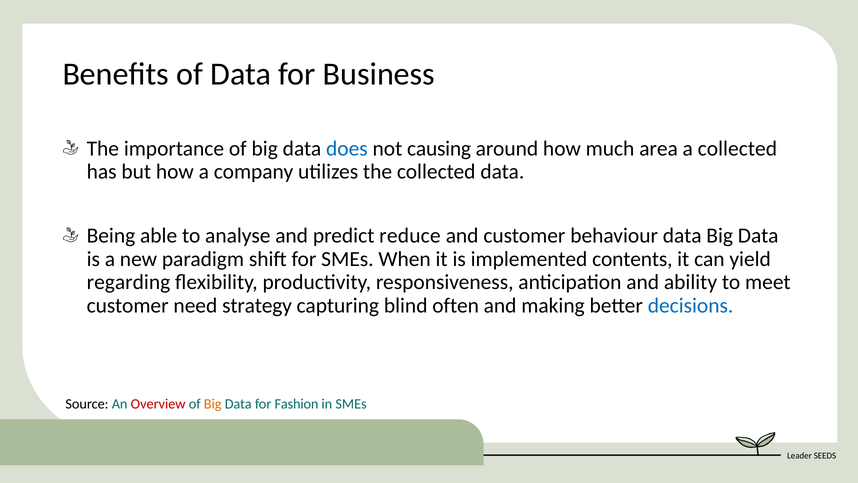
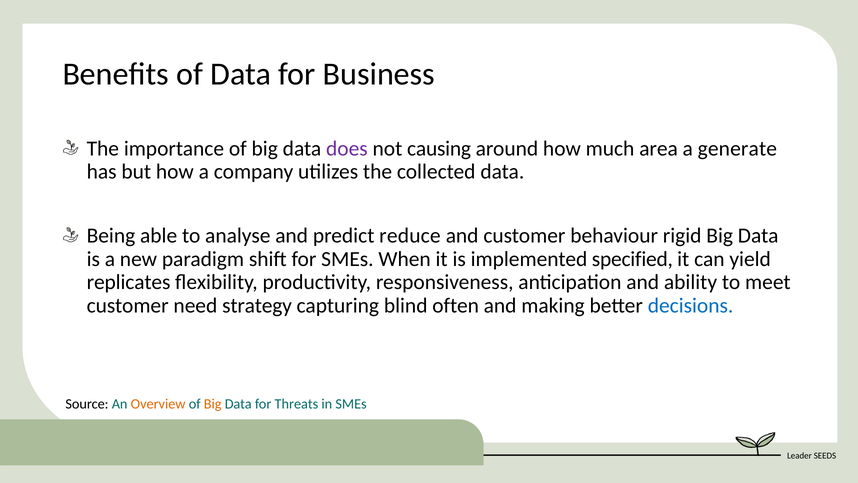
does colour: blue -> purple
a collected: collected -> generate
behaviour data: data -> rigid
contents: contents -> specified
regarding: regarding -> replicates
Overview colour: red -> orange
Fashion: Fashion -> Threats
